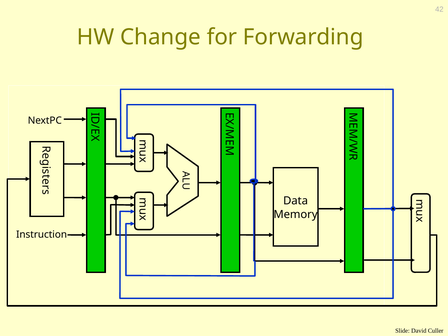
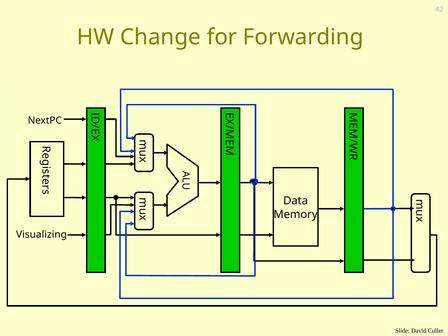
Instruction: Instruction -> Visualizing
